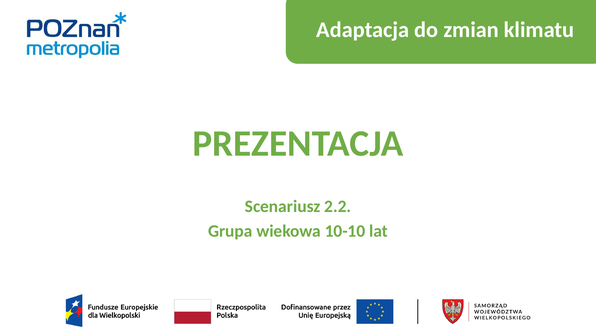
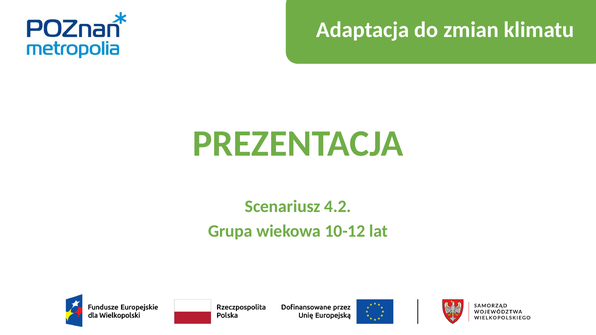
2.2: 2.2 -> 4.2
10-10: 10-10 -> 10-12
